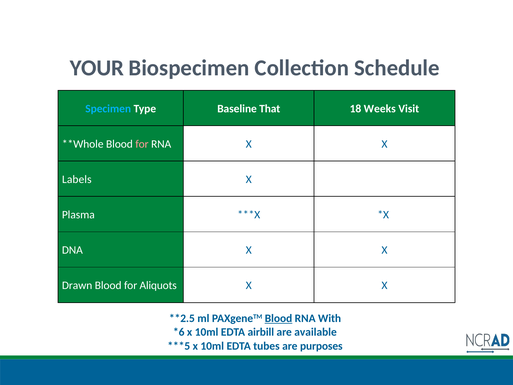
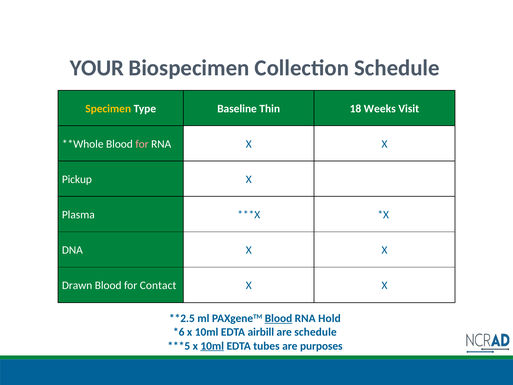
Specimen colour: light blue -> yellow
That: That -> Thin
Labels: Labels -> Pickup
Aliquots: Aliquots -> Contact
With: With -> Hold
are available: available -> schedule
10ml at (212, 346) underline: none -> present
